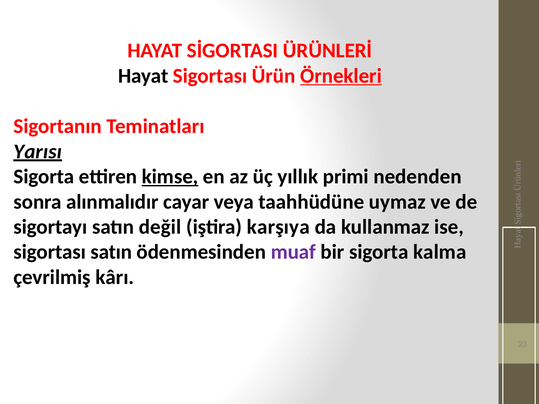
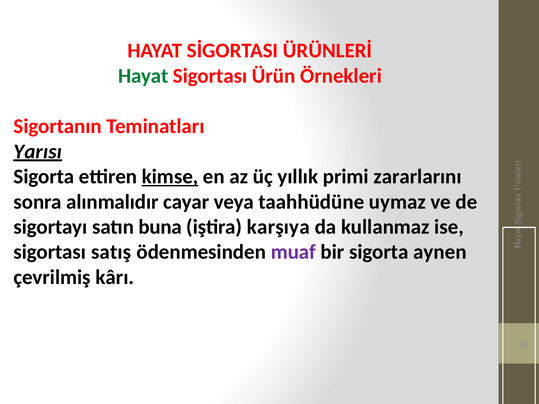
Hayat at (143, 76) colour: black -> green
Örnekleri underline: present -> none
nedenden: nedenden -> zararlarını
değil: değil -> buna
sigortası satın: satın -> satış
kalma: kalma -> aynen
